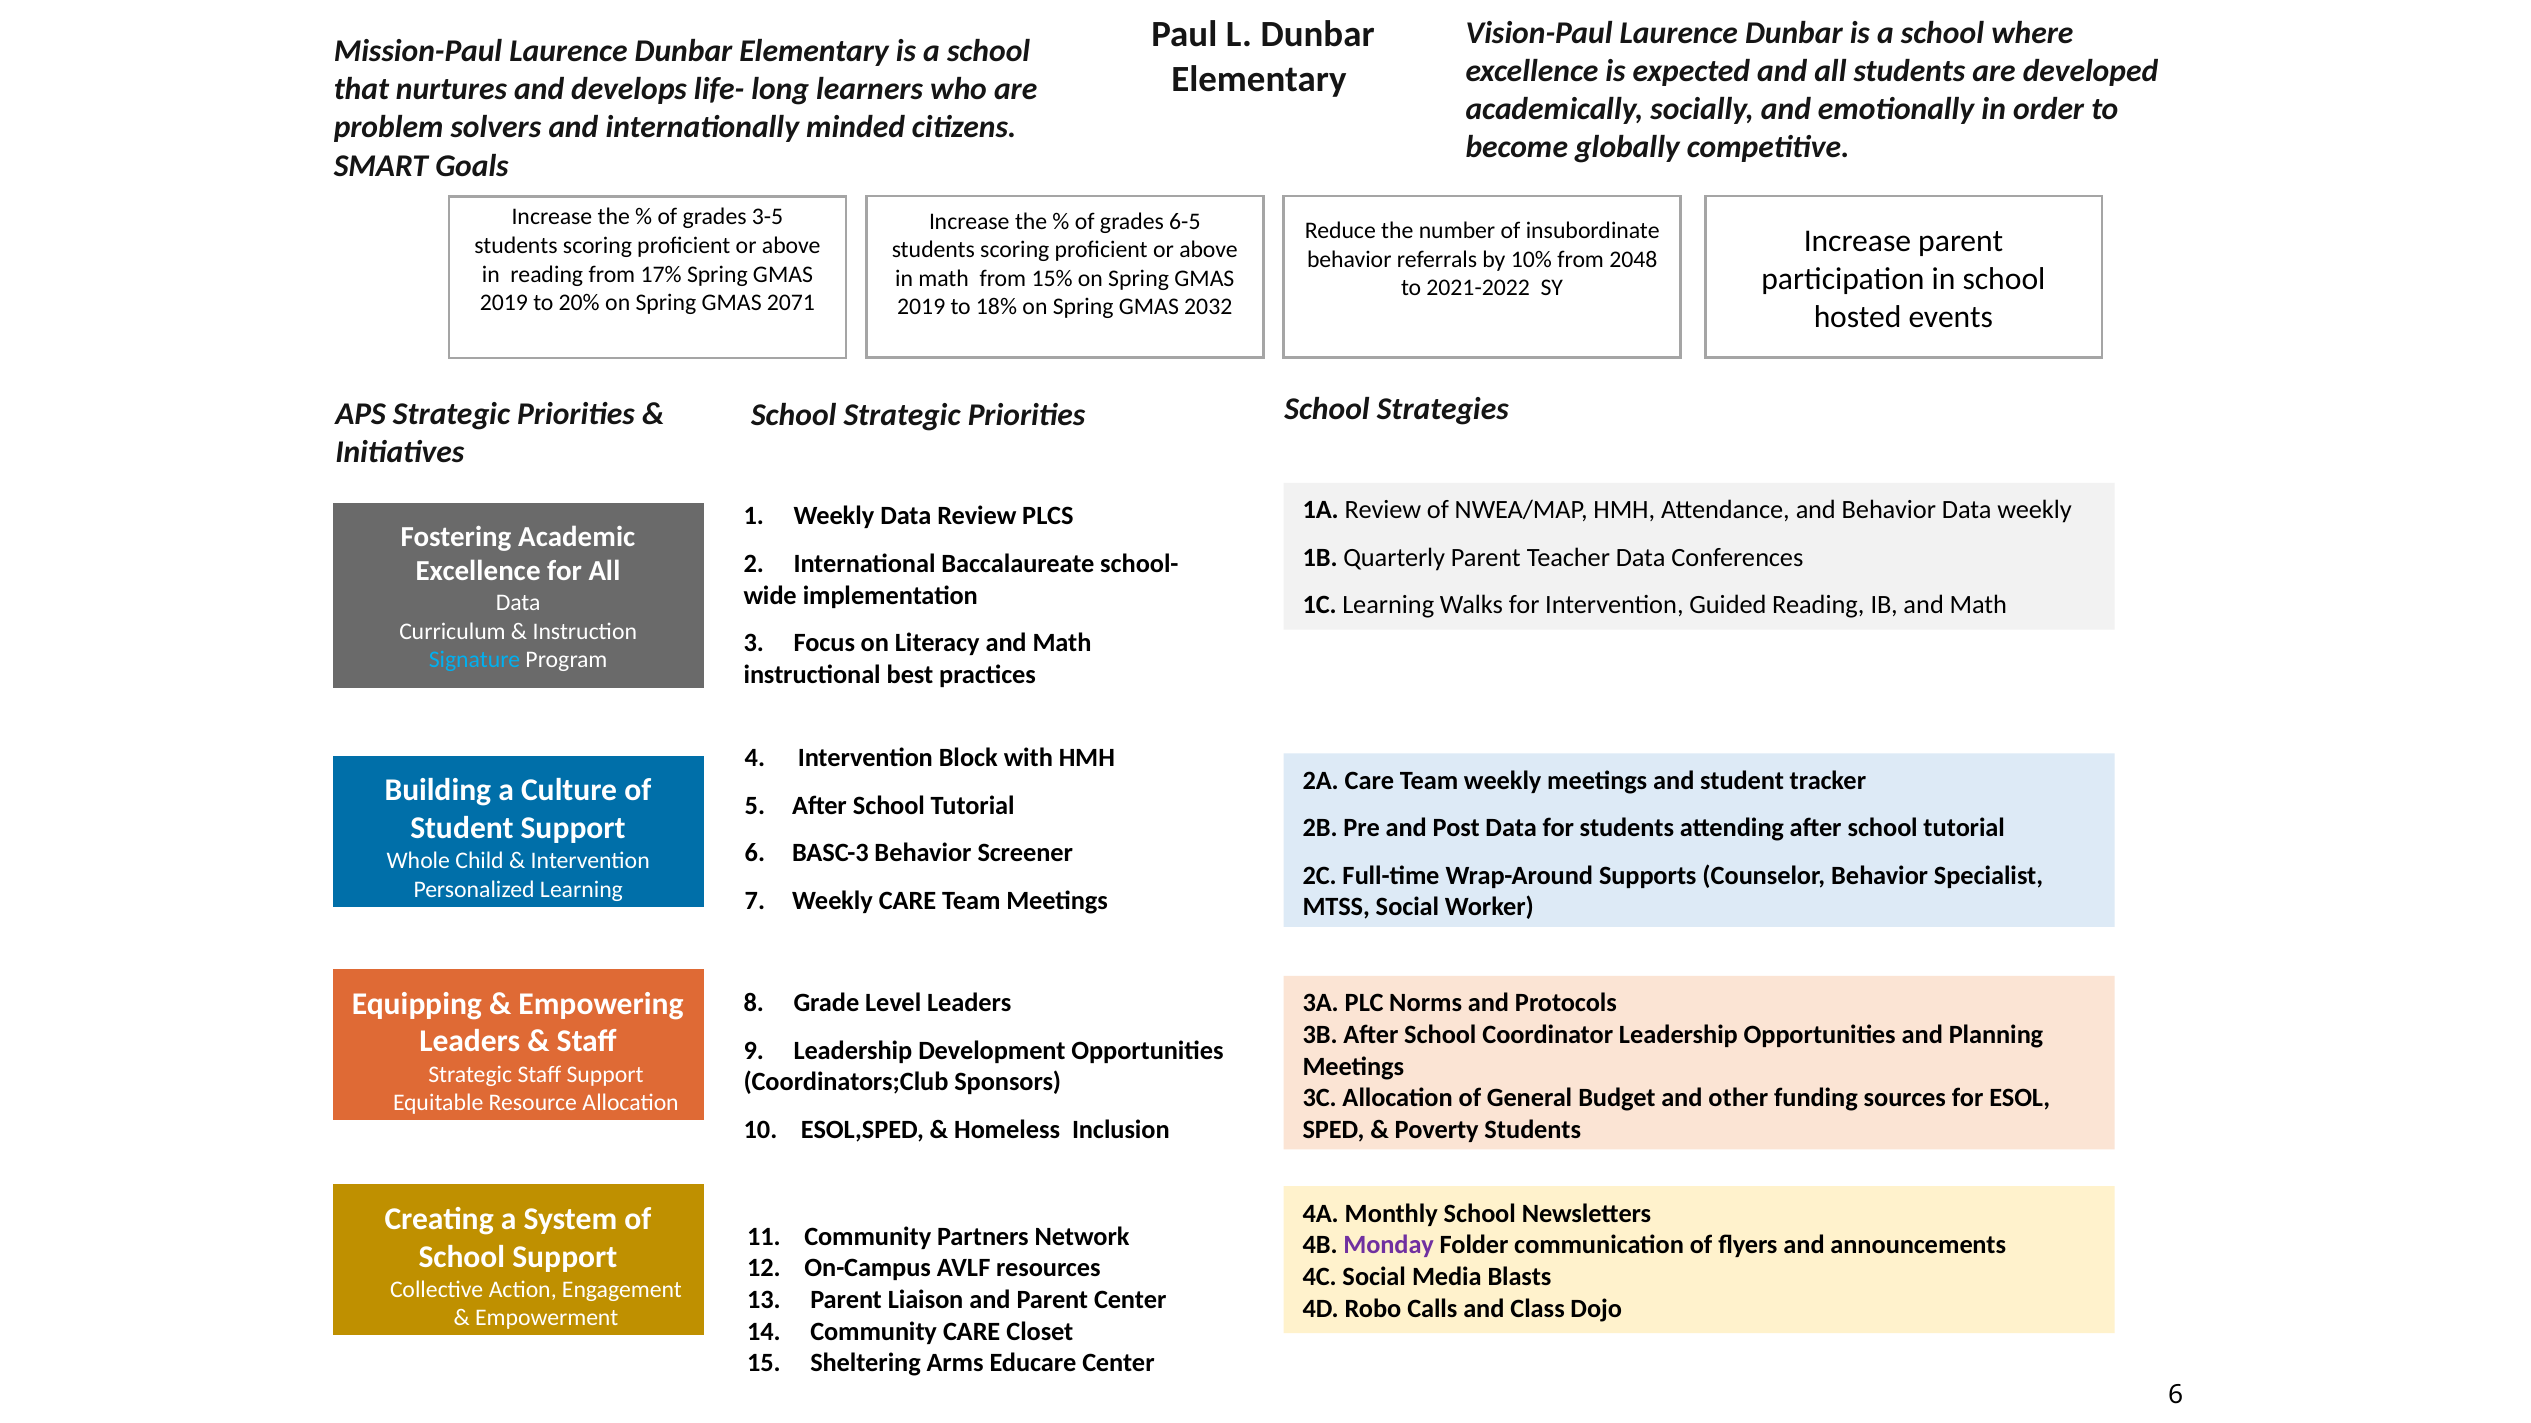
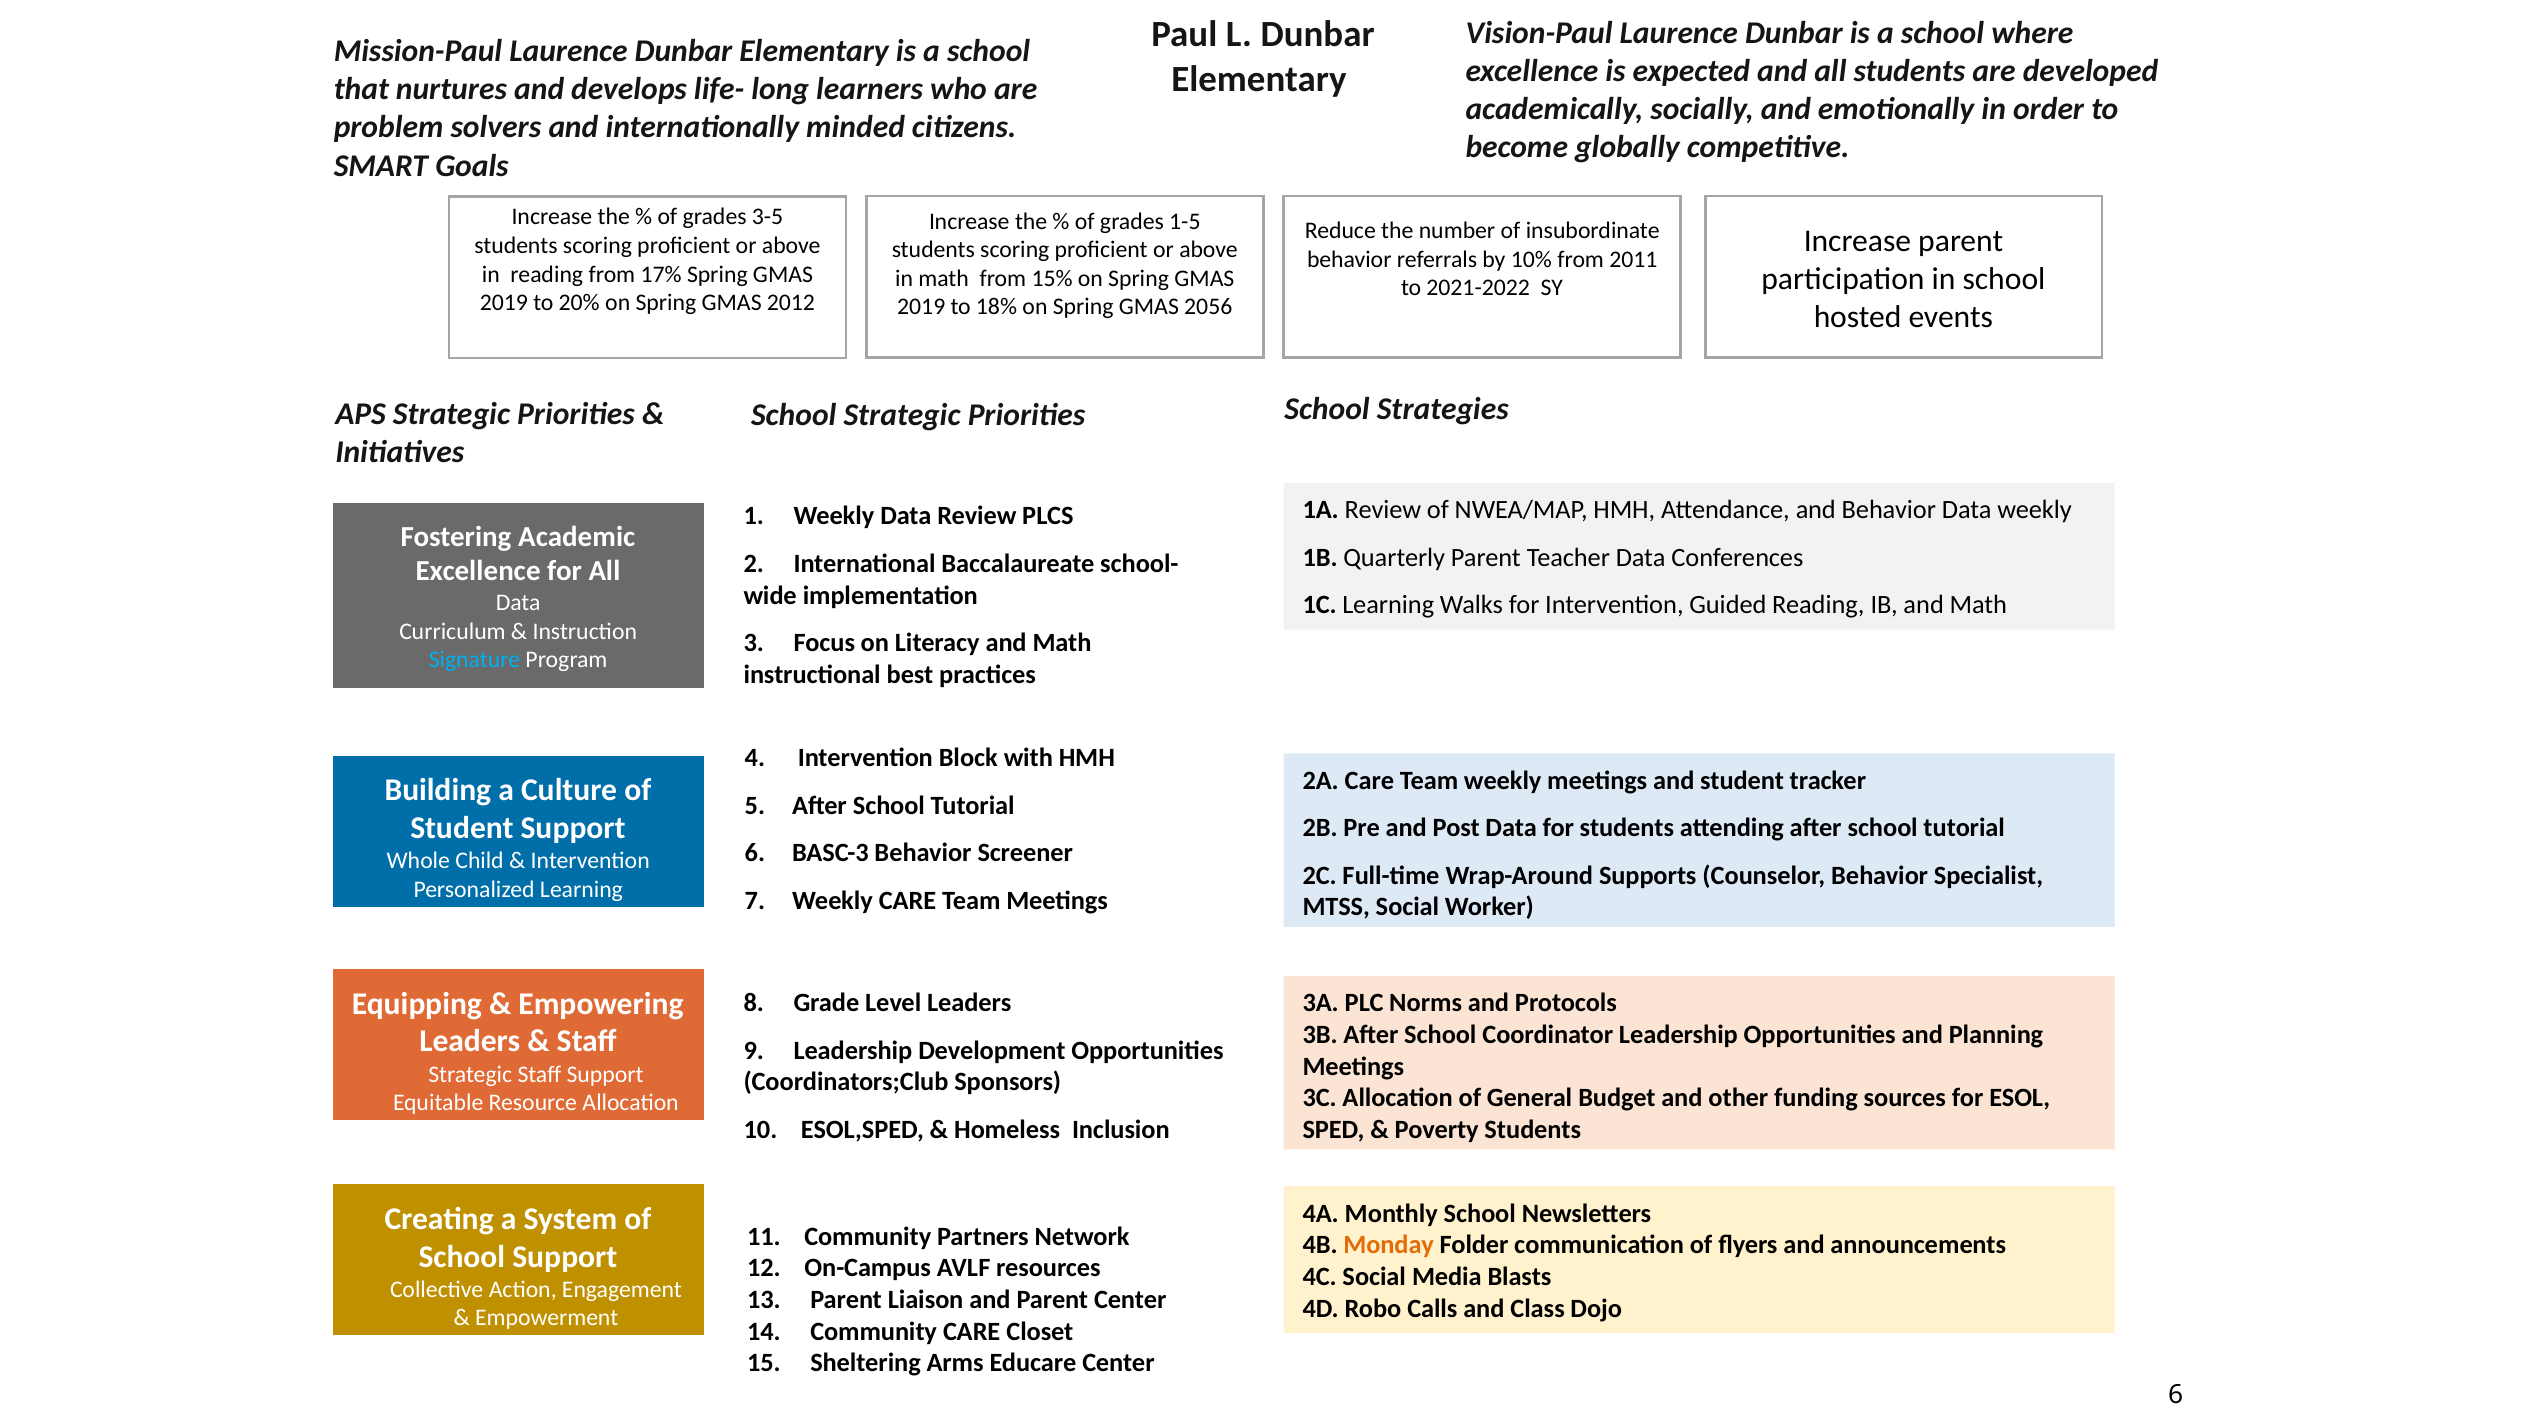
6-5: 6-5 -> 1-5
2048: 2048 -> 2011
2071: 2071 -> 2012
2032: 2032 -> 2056
Monday colour: purple -> orange
